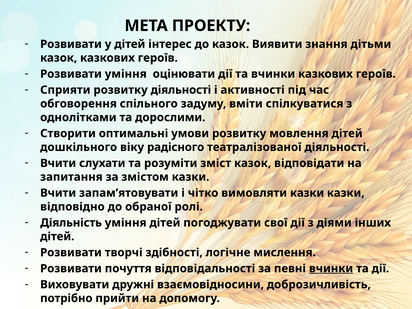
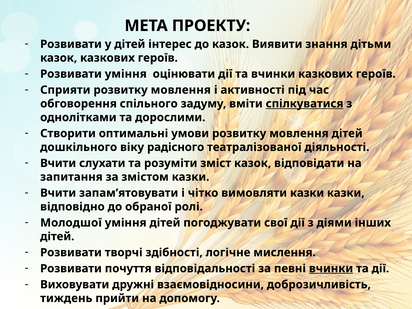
Сприяти розвитку діяльності: діяльності -> мовлення
спілкуватися underline: none -> present
Діяльність: Діяльність -> Молодшої
потрібно: потрібно -> тиждень
